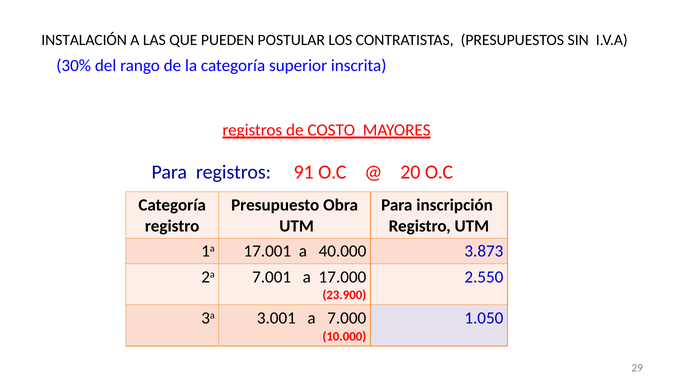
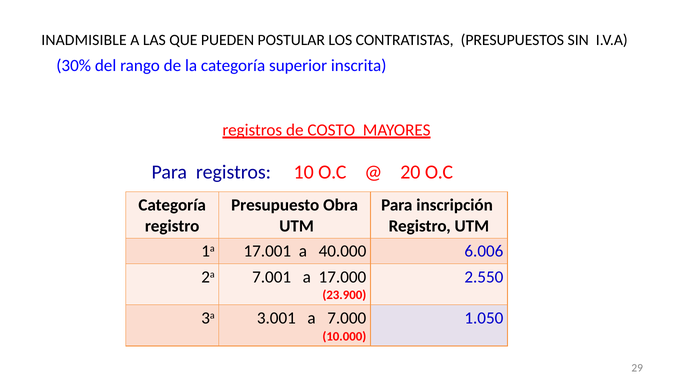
INSTALACIÓN: INSTALACIÓN -> INADMISIBLE
91: 91 -> 10
3.873: 3.873 -> 6.006
